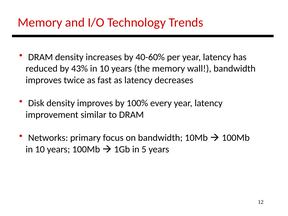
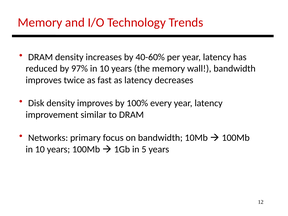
43%: 43% -> 97%
